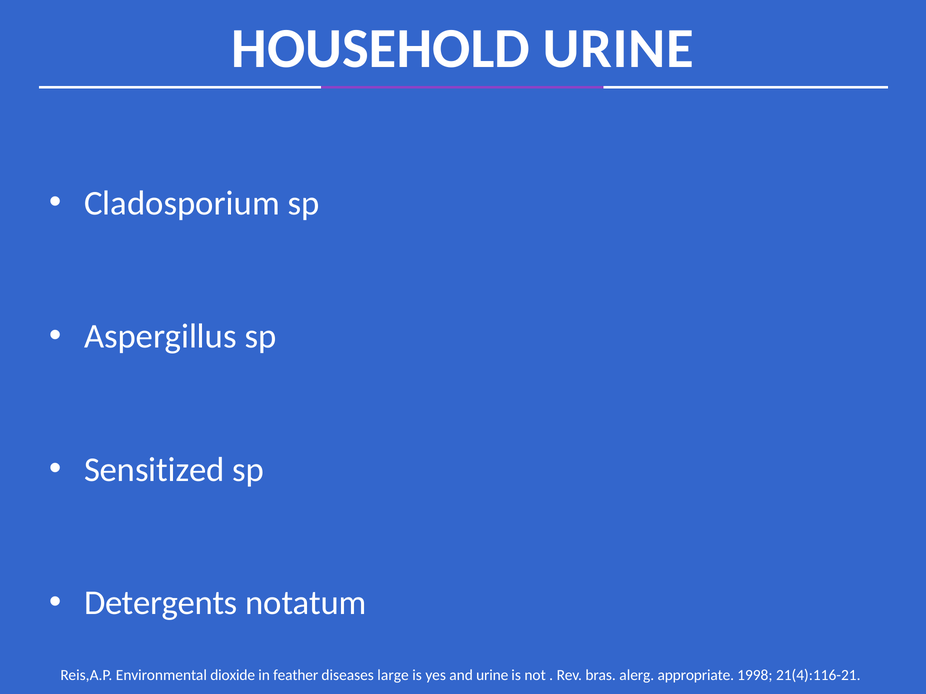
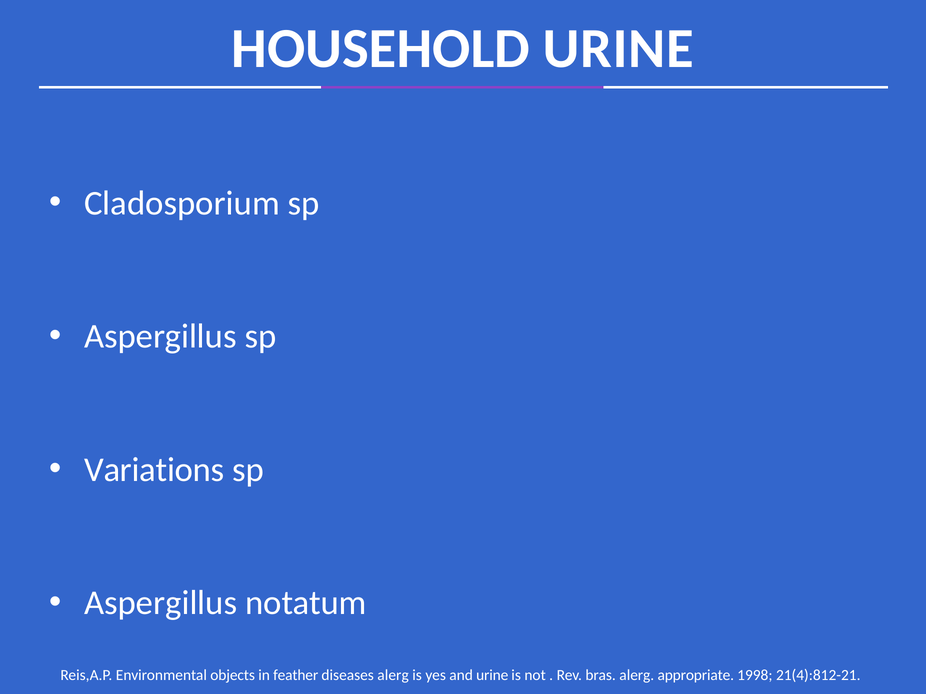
Sensitized: Sensitized -> Variations
Detergents at (161, 603): Detergents -> Aspergillus
dioxide: dioxide -> objects
diseases large: large -> alerg
21(4):116-21: 21(4):116-21 -> 21(4):812-21
